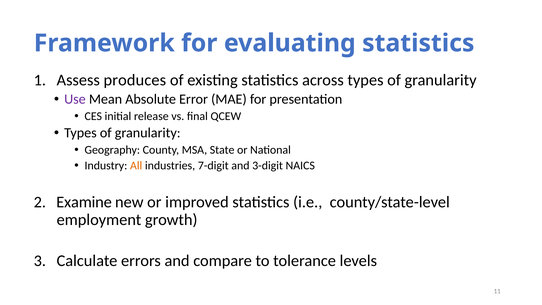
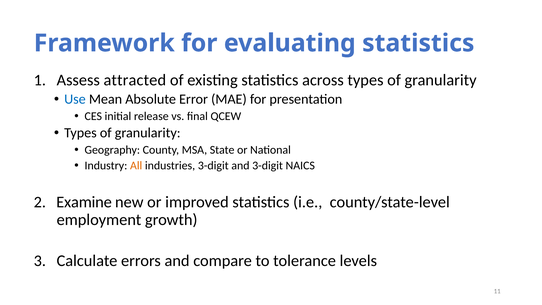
produces: produces -> attracted
Use colour: purple -> blue
industries 7-digit: 7-digit -> 3-digit
